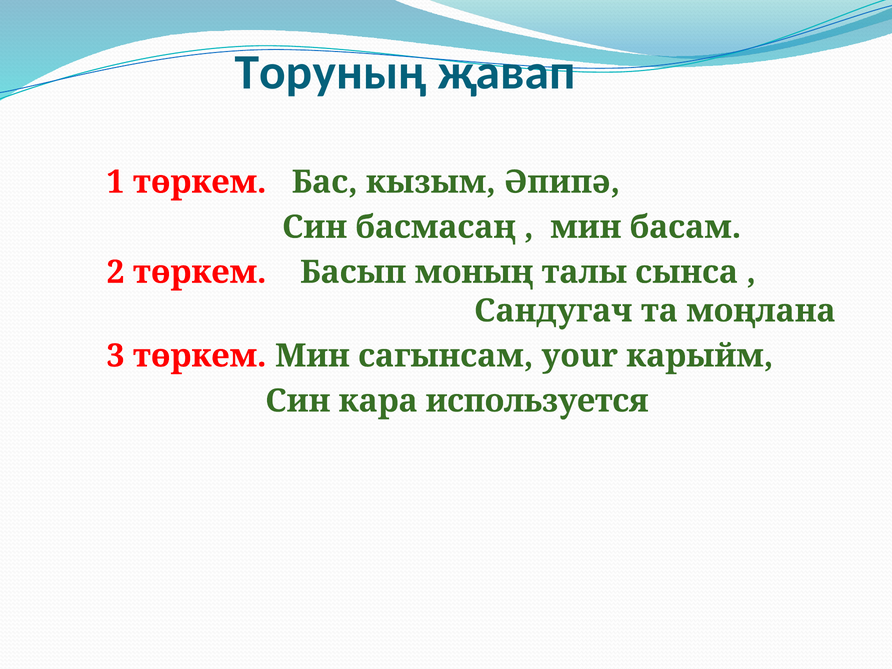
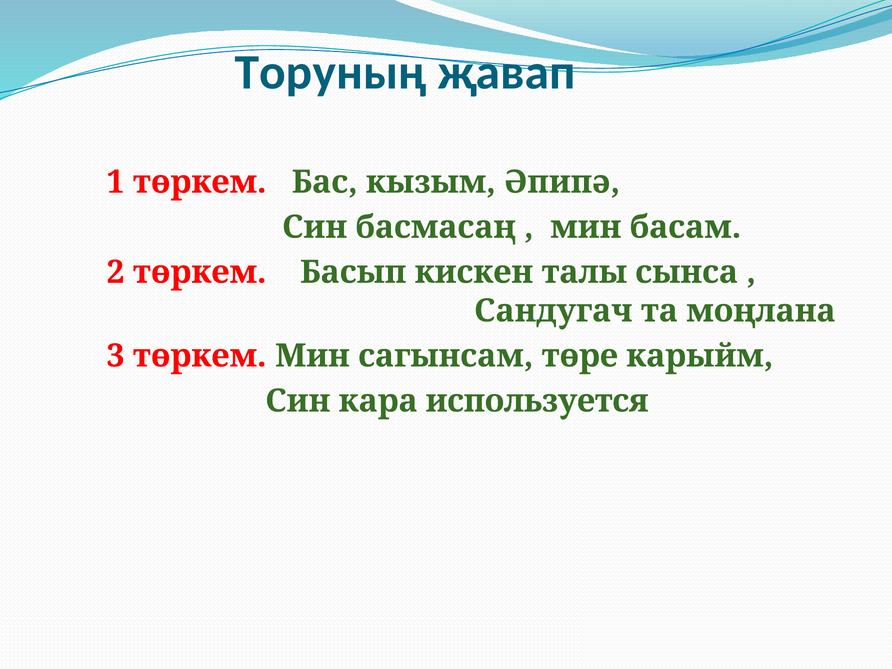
моның: моның -> кискен
your: your -> төре
